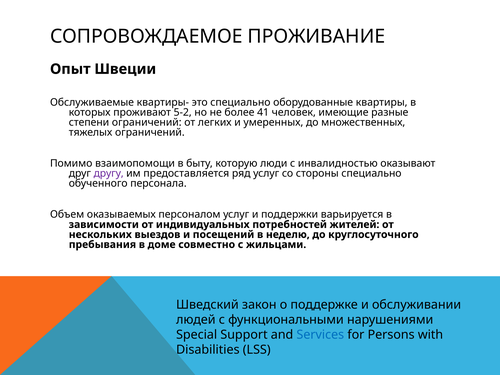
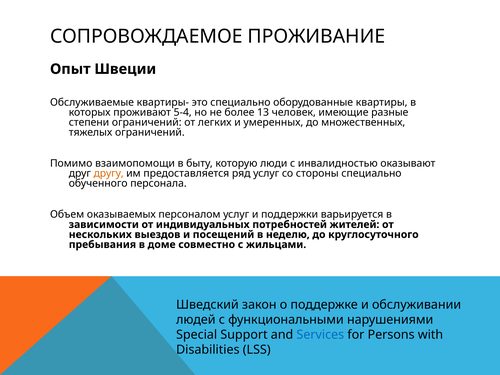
5-2: 5-2 -> 5-4
41: 41 -> 13
другу colour: purple -> orange
